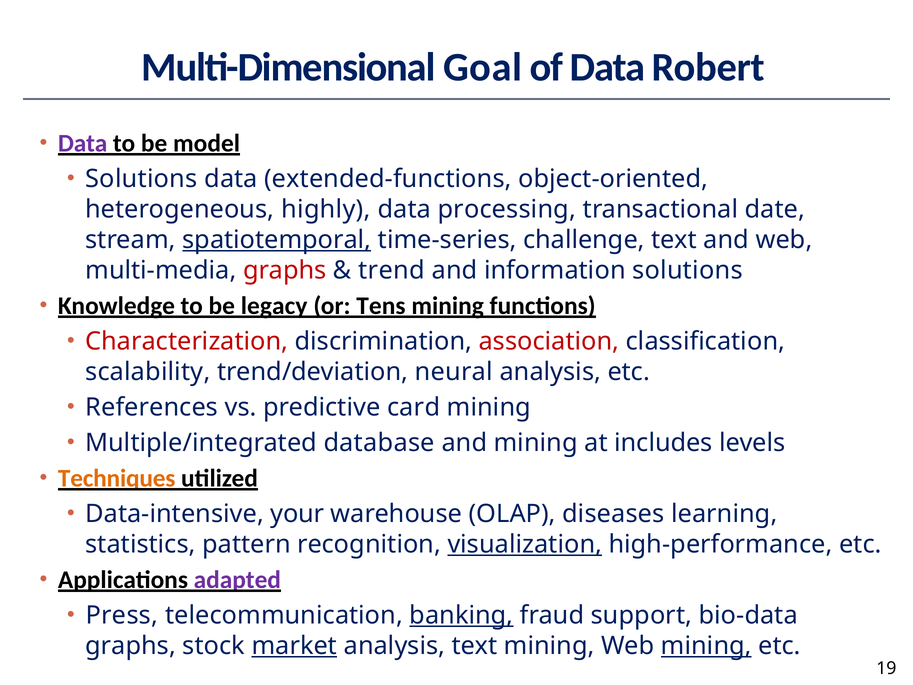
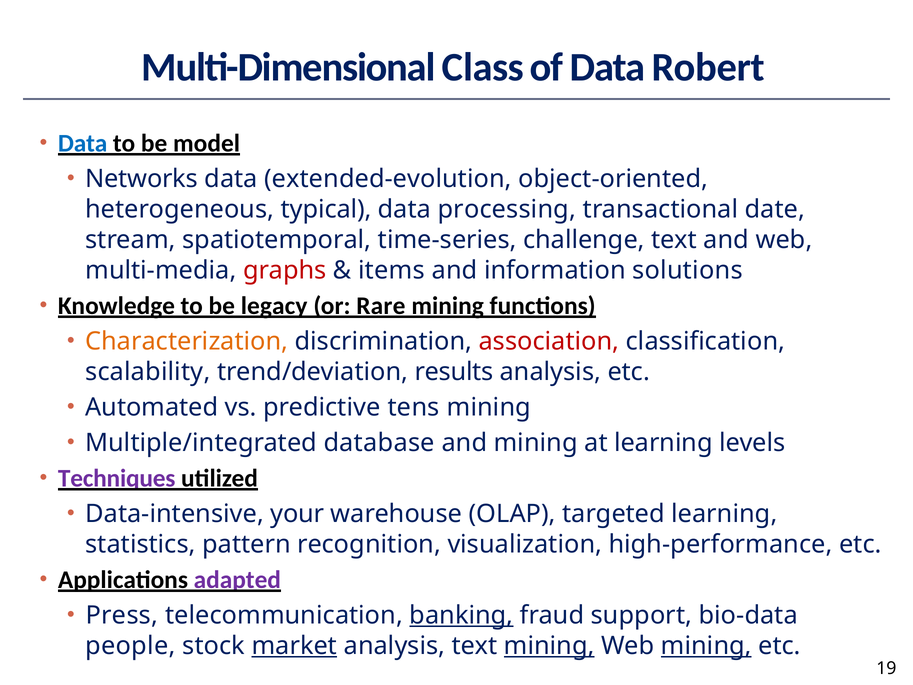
Goal: Goal -> Class
Data at (83, 143) colour: purple -> blue
Solutions at (141, 179): Solutions -> Networks
extended-functions: extended-functions -> extended-evolution
highly: highly -> typical
spatiotemporal underline: present -> none
trend: trend -> items
Tens: Tens -> Rare
Characterization colour: red -> orange
neural: neural -> results
References: References -> Automated
card: card -> tens
at includes: includes -> learning
Techniques colour: orange -> purple
diseases: diseases -> targeted
visualization underline: present -> none
graphs at (131, 646): graphs -> people
mining at (549, 646) underline: none -> present
